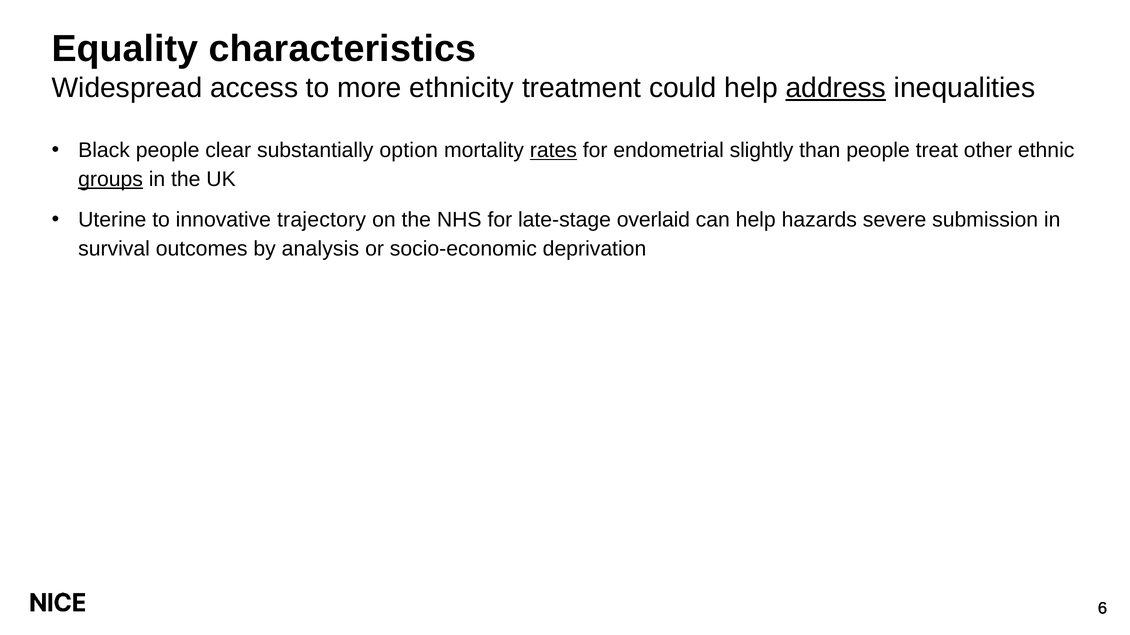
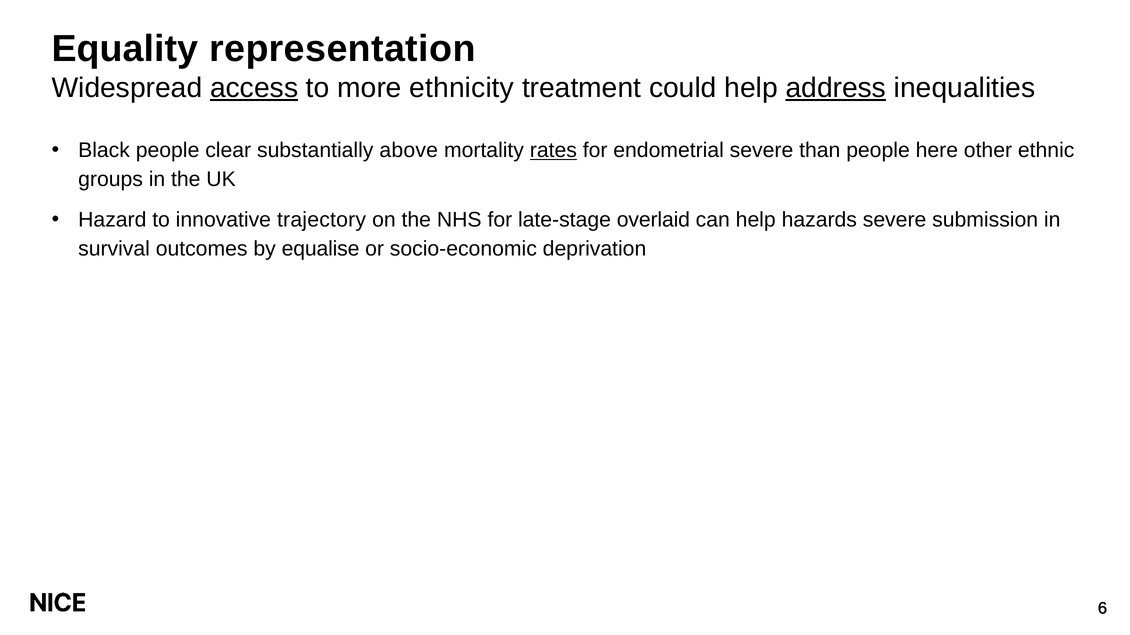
characteristics: characteristics -> representation
access underline: none -> present
option: option -> above
endometrial slightly: slightly -> severe
treat: treat -> here
groups underline: present -> none
Uterine: Uterine -> Hazard
analysis: analysis -> equalise
